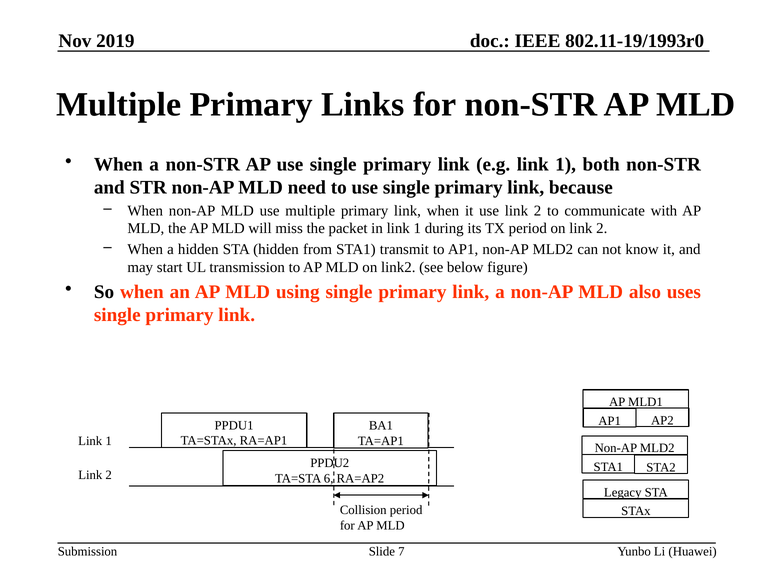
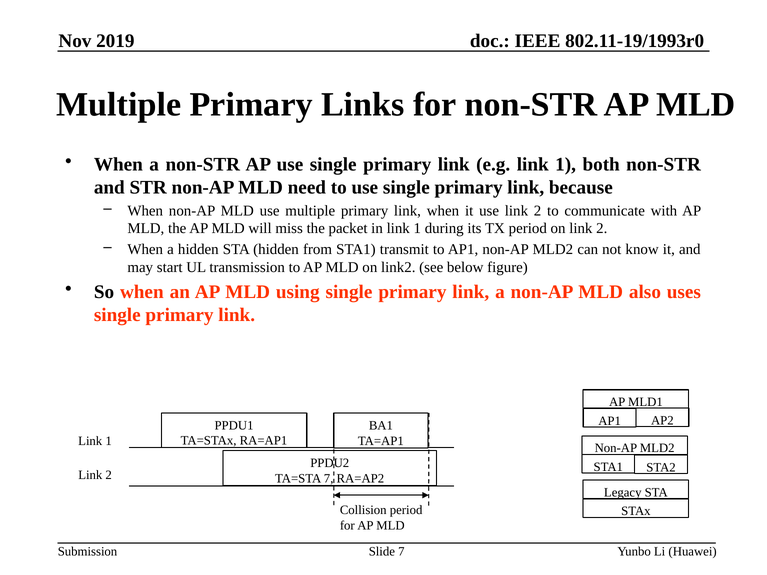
TA=STA 6: 6 -> 7
